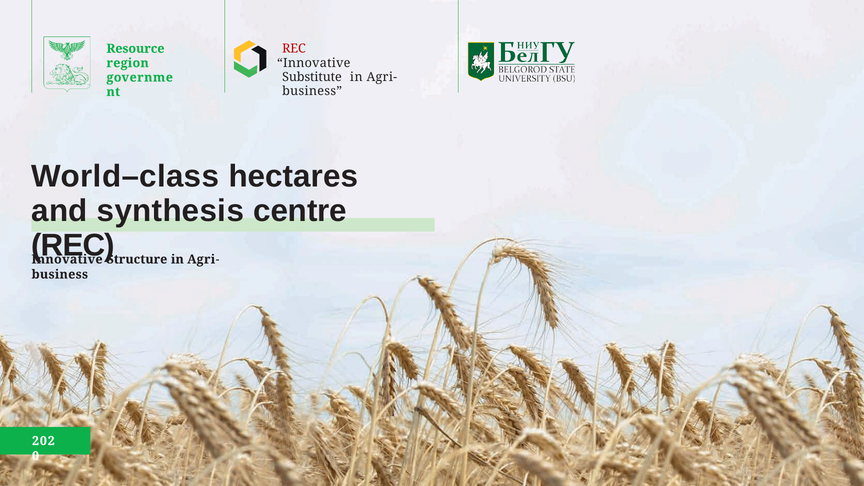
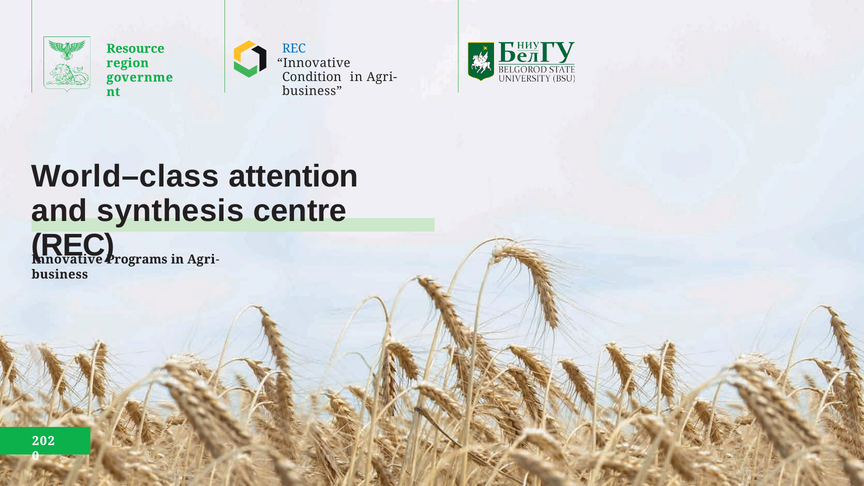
REC at (294, 49) colour: red -> blue
Substitute: Substitute -> Condition
hectares: hectares -> attention
Structure: Structure -> Programs
